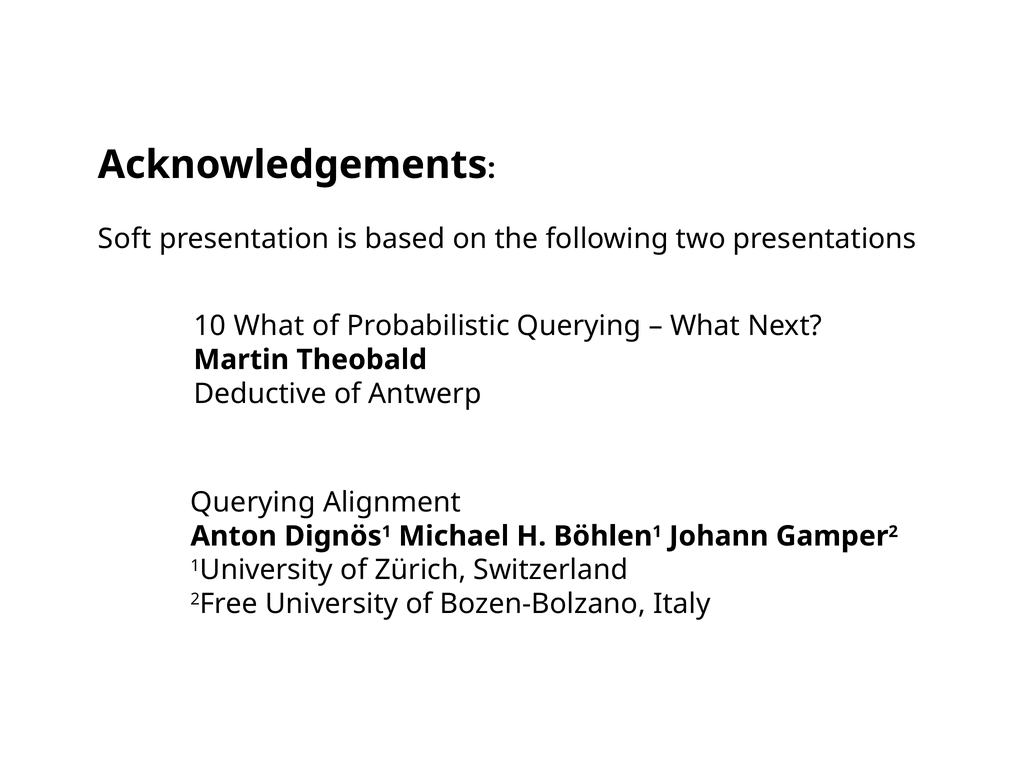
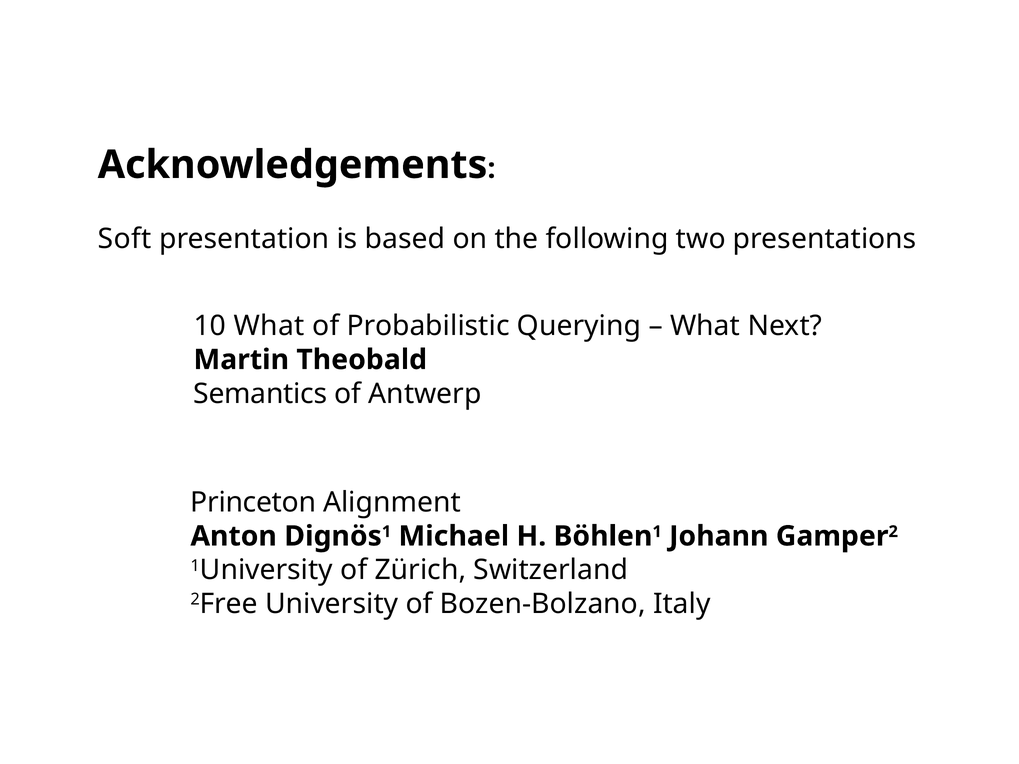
Deductive: Deductive -> Semantics
Querying at (253, 502): Querying -> Princeton
